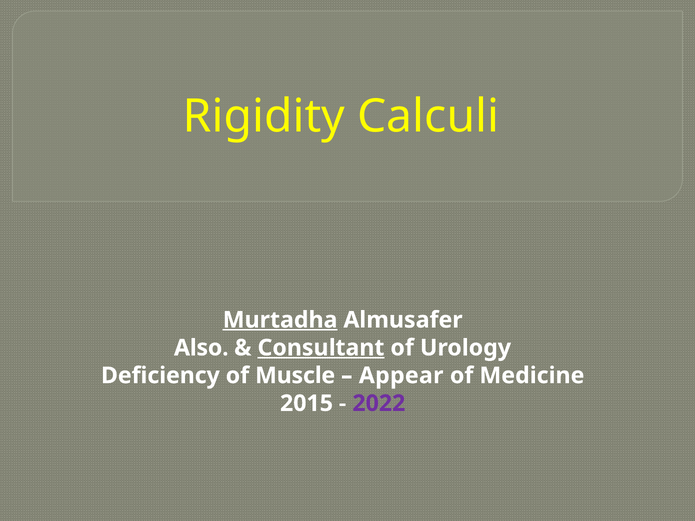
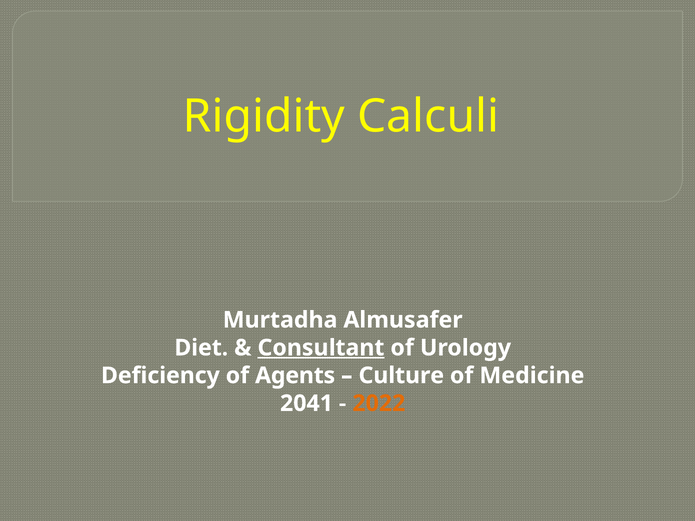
Murtadha underline: present -> none
Also: Also -> Diet
Muscle: Muscle -> Agents
Appear: Appear -> Culture
2015: 2015 -> 2041
2022 colour: purple -> orange
